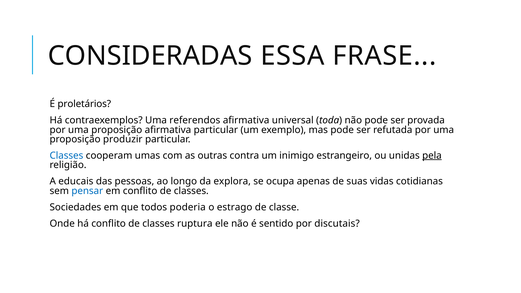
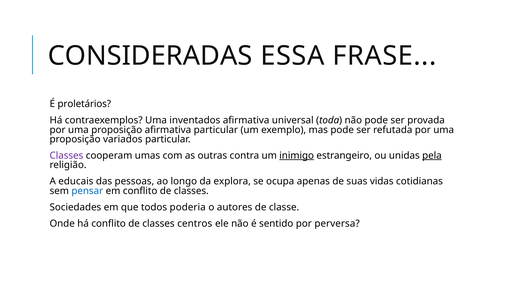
referendos: referendos -> inventados
produzir: produzir -> variados
Classes at (66, 156) colour: blue -> purple
inimigo underline: none -> present
estrago: estrago -> autores
ruptura: ruptura -> centros
discutais: discutais -> perversa
